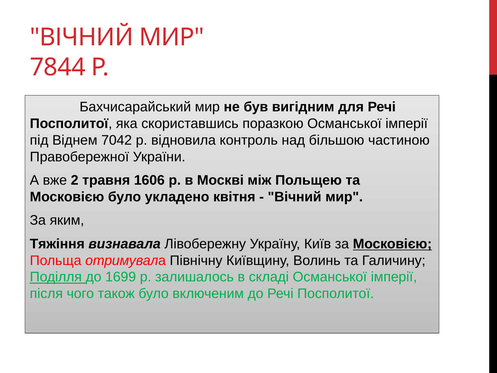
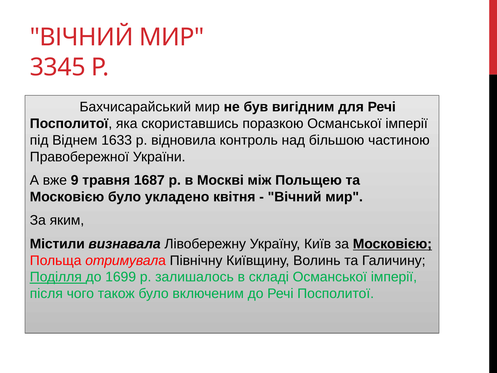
7844: 7844 -> 3345
7042: 7042 -> 1633
2: 2 -> 9
1606: 1606 -> 1687
Тяжіння: Тяжіння -> Містили
